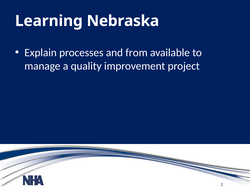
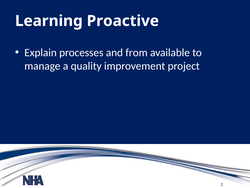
Nebraska: Nebraska -> Proactive
